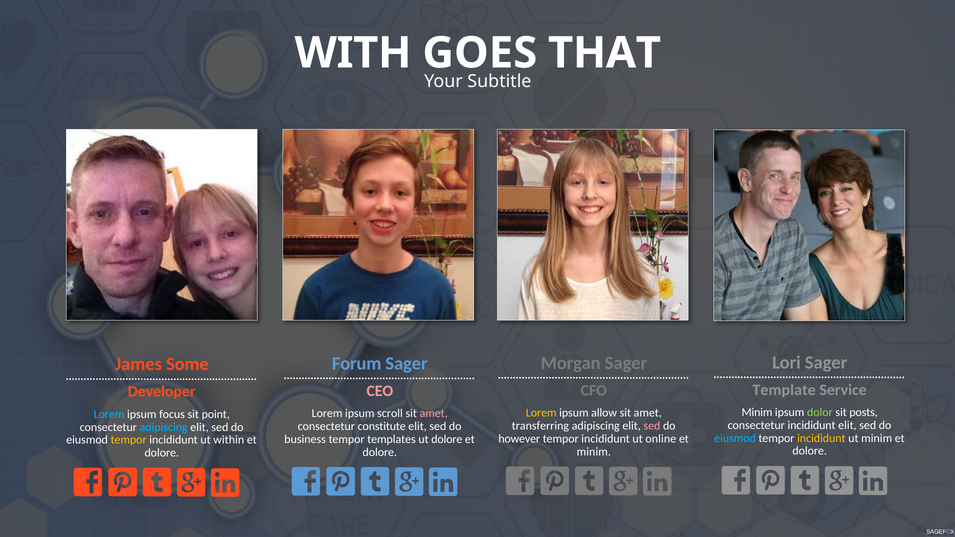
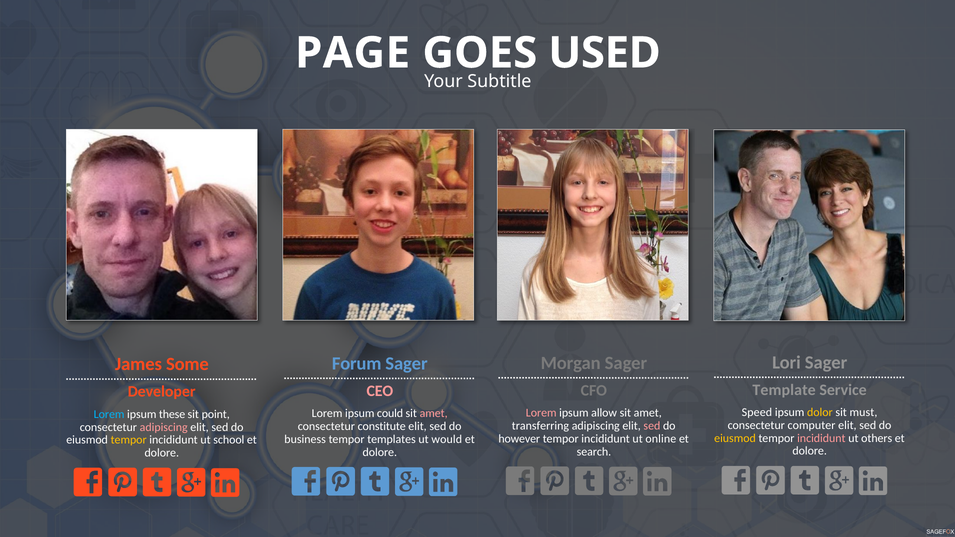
WITH: WITH -> PAGE
THAT: THAT -> USED
Minim at (757, 412): Minim -> Speed
dolor colour: light green -> yellow
posts: posts -> must
Lorem at (541, 413) colour: yellow -> pink
scroll: scroll -> could
focus: focus -> these
consectetur incididunt: incididunt -> computer
adipiscing at (164, 427) colour: light blue -> pink
eiusmod at (735, 438) colour: light blue -> yellow
incididunt at (821, 438) colour: yellow -> pink
ut minim: minim -> others
ut dolore: dolore -> would
within: within -> school
minim at (594, 452): minim -> search
